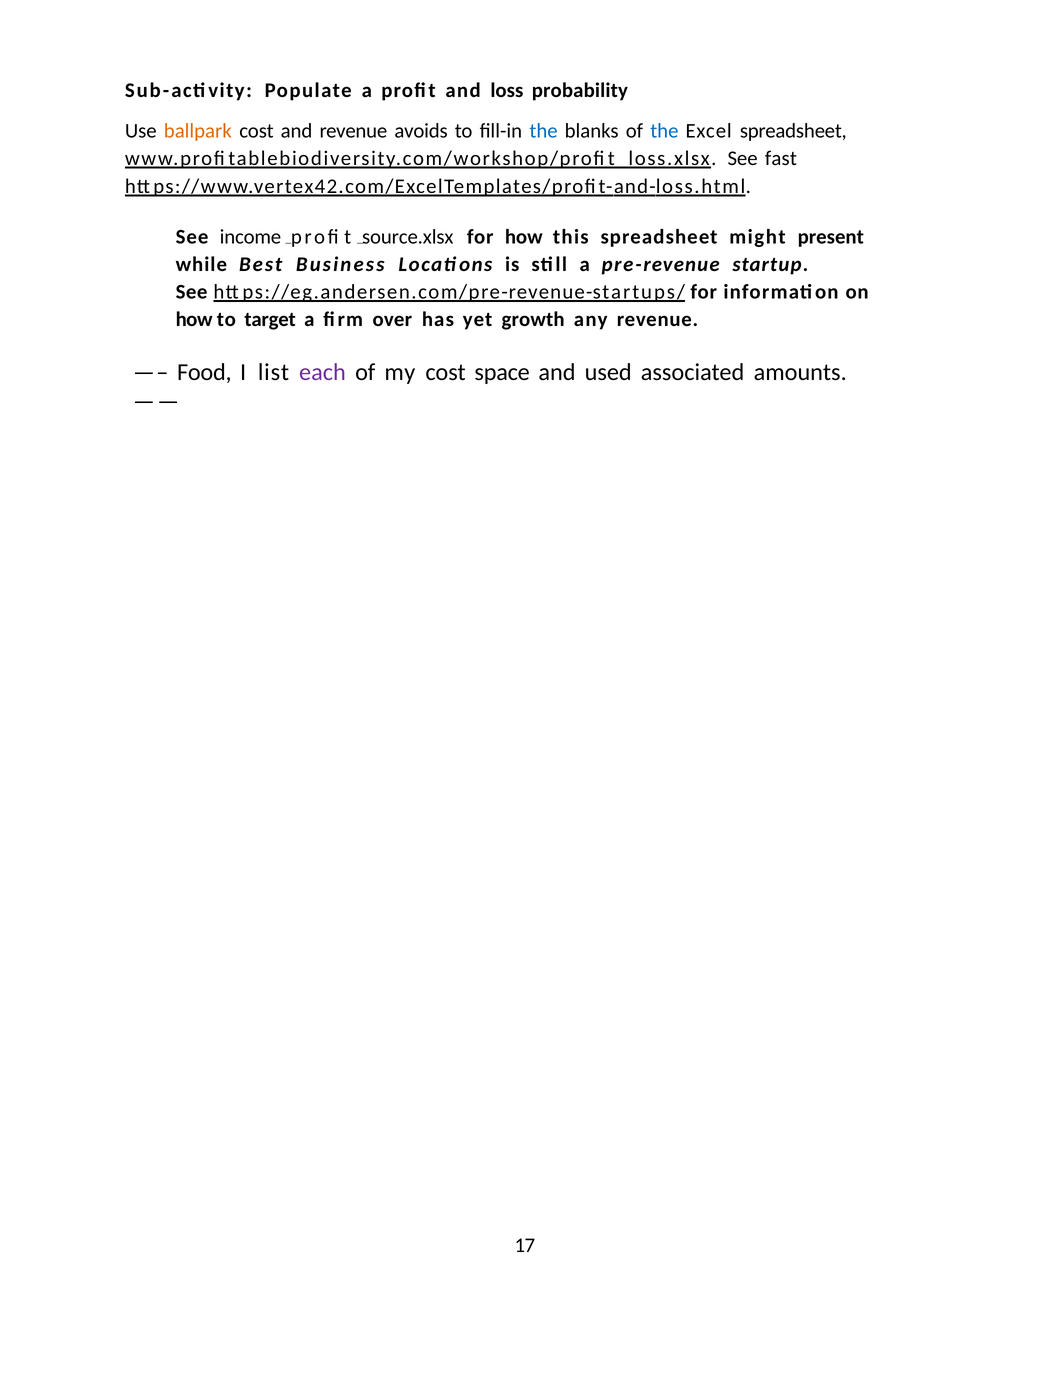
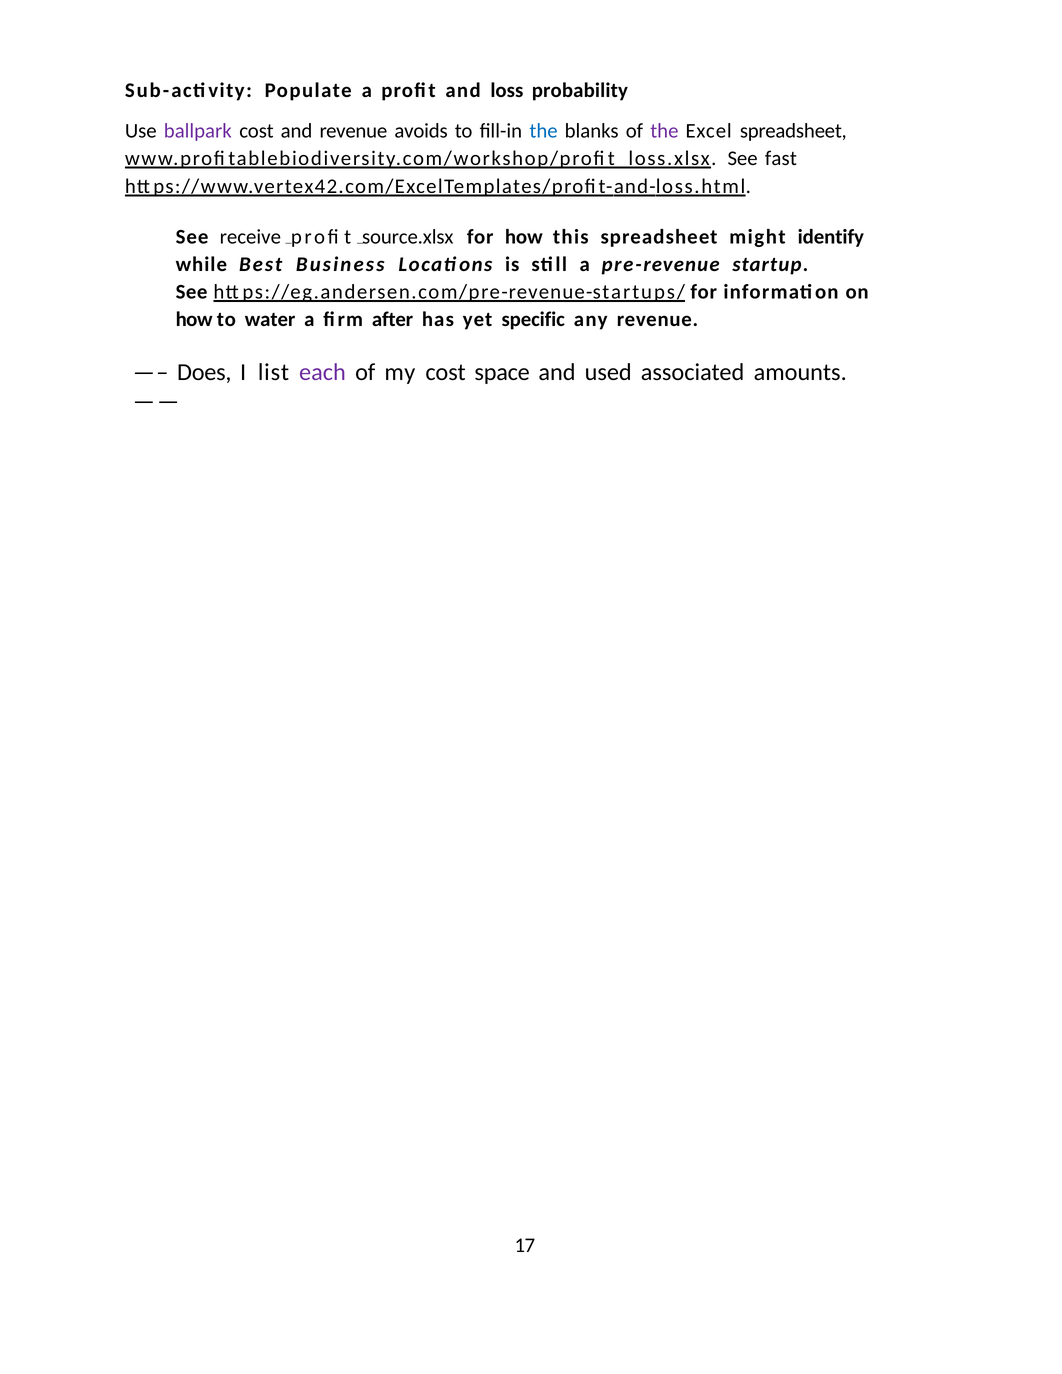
ballpark colour: orange -> purple
the at (664, 131) colour: blue -> purple
income: income -> receive
present: present -> identify
target: target -> water
over: over -> after
growth: growth -> specific
Food: Food -> Does
